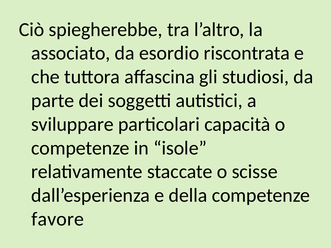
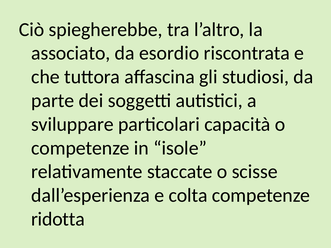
della: della -> colta
favore: favore -> ridotta
